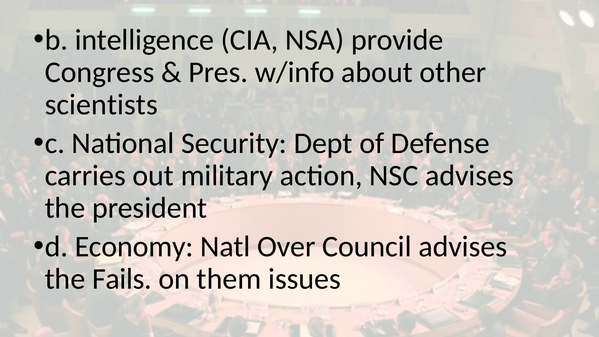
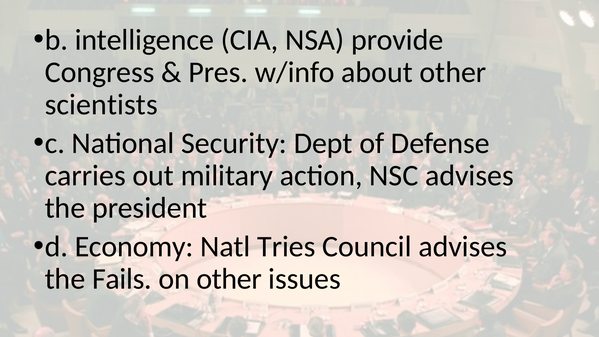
Over: Over -> Tries
on them: them -> other
